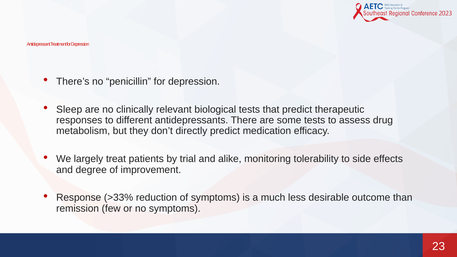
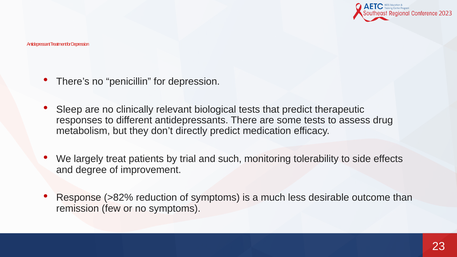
alike: alike -> such
>33%: >33% -> >82%
